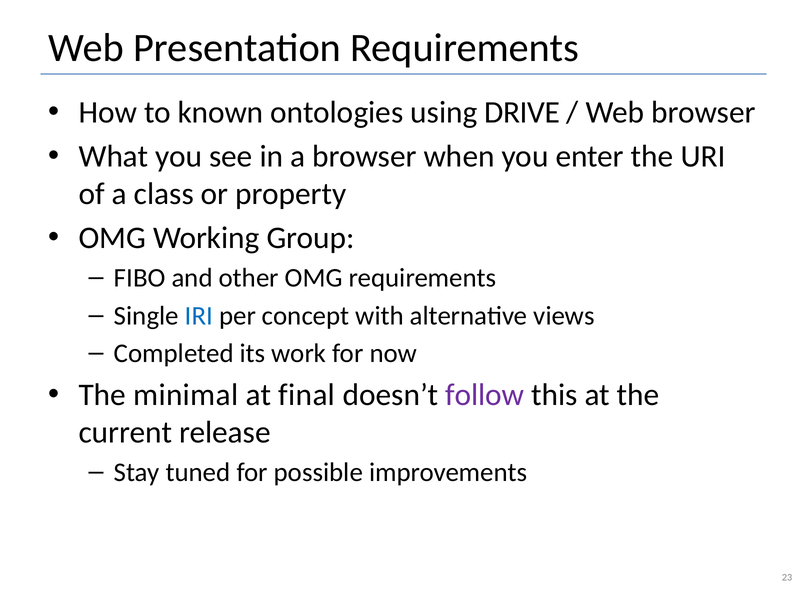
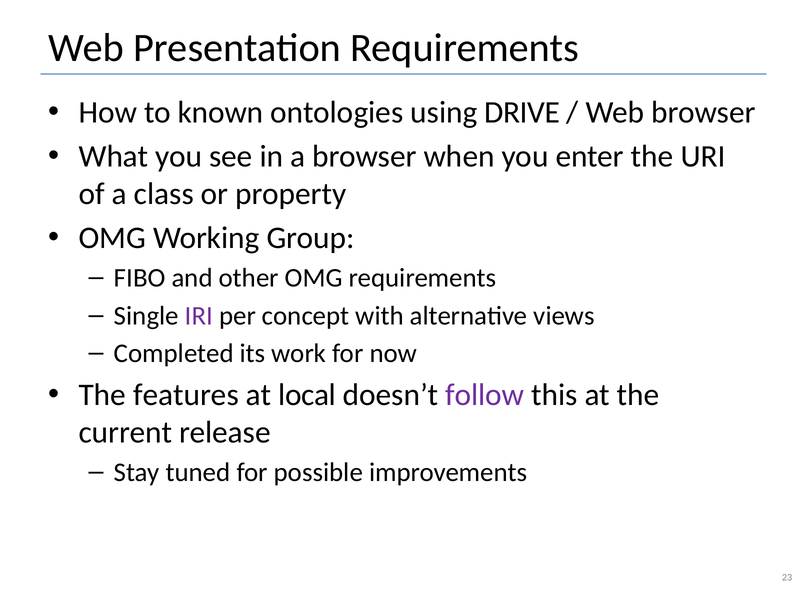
IRI colour: blue -> purple
minimal: minimal -> features
final: final -> local
